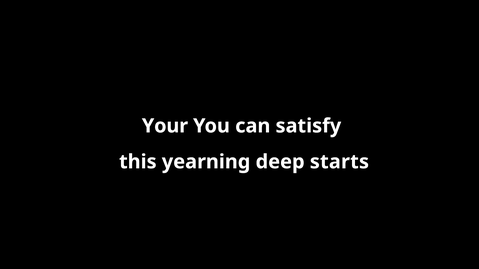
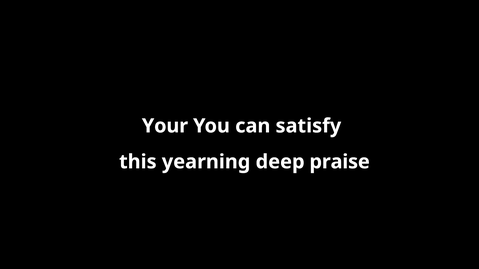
starts: starts -> praise
